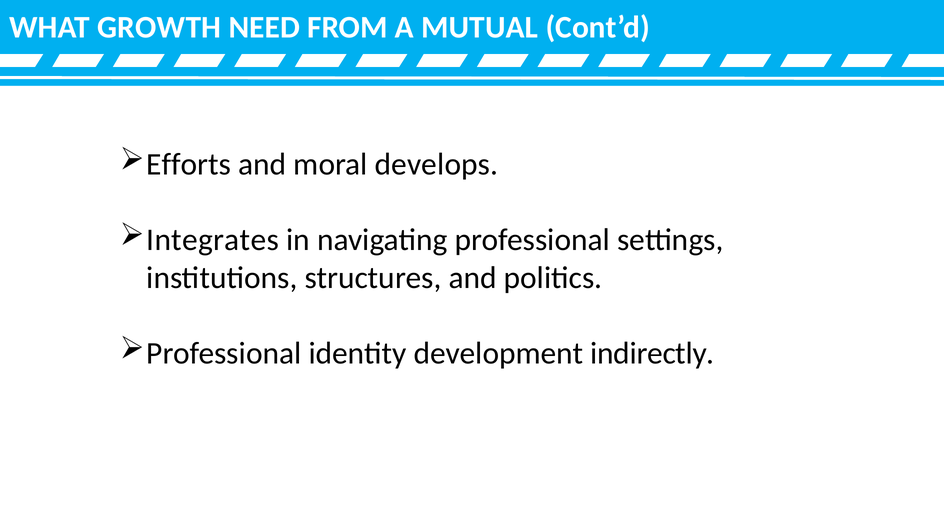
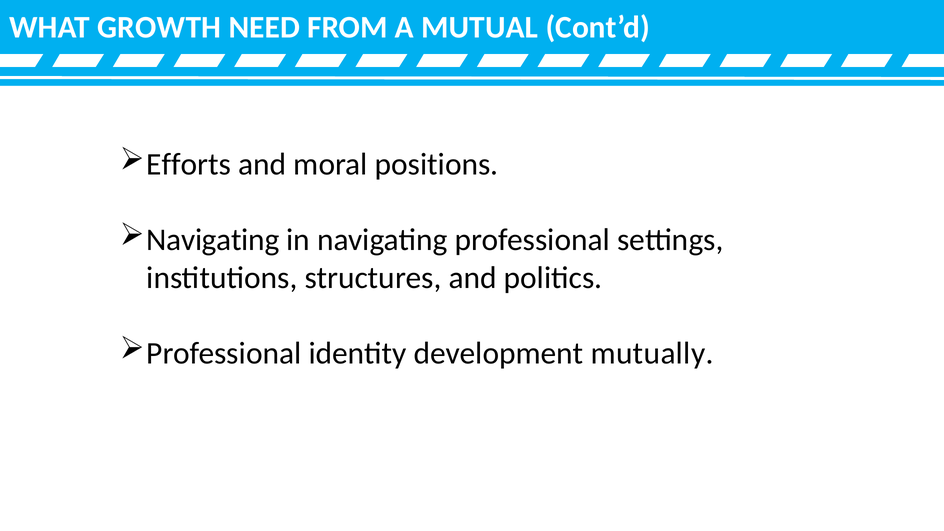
develops: develops -> positions
Integrates at (213, 240): Integrates -> Navigating
indirectly: indirectly -> mutually
